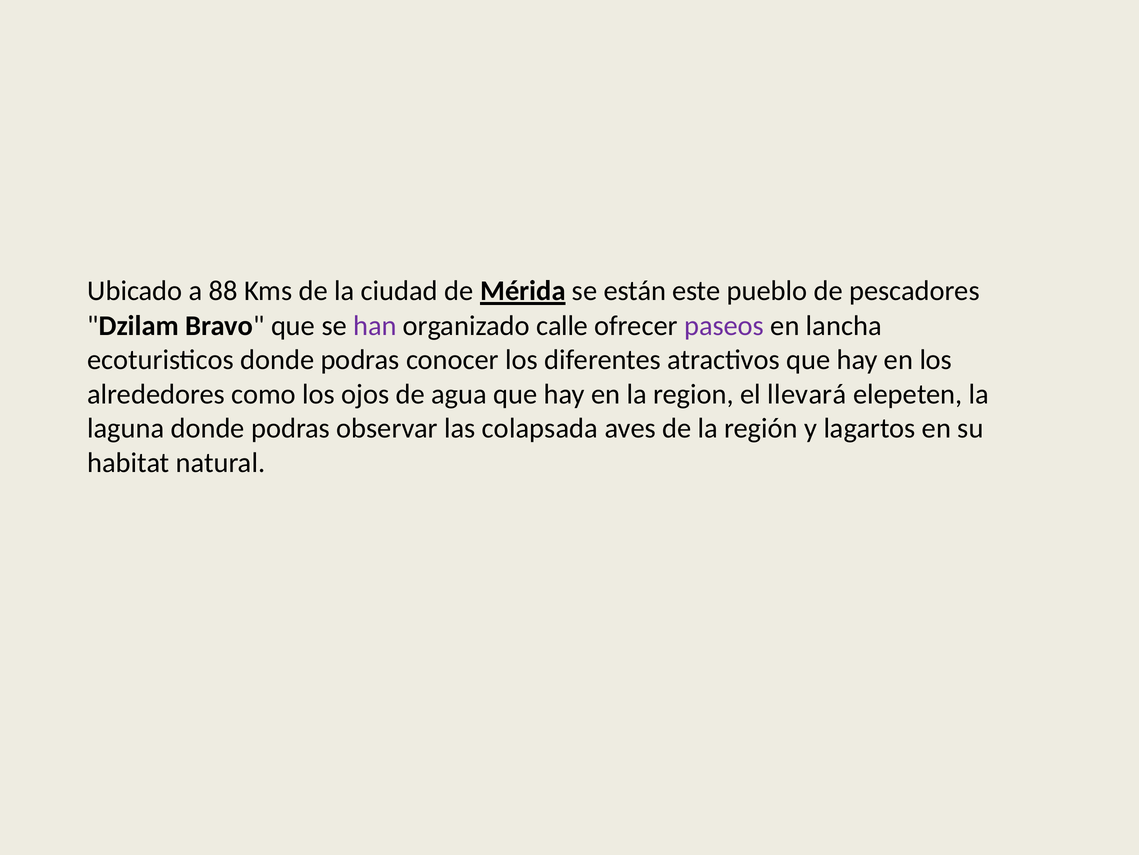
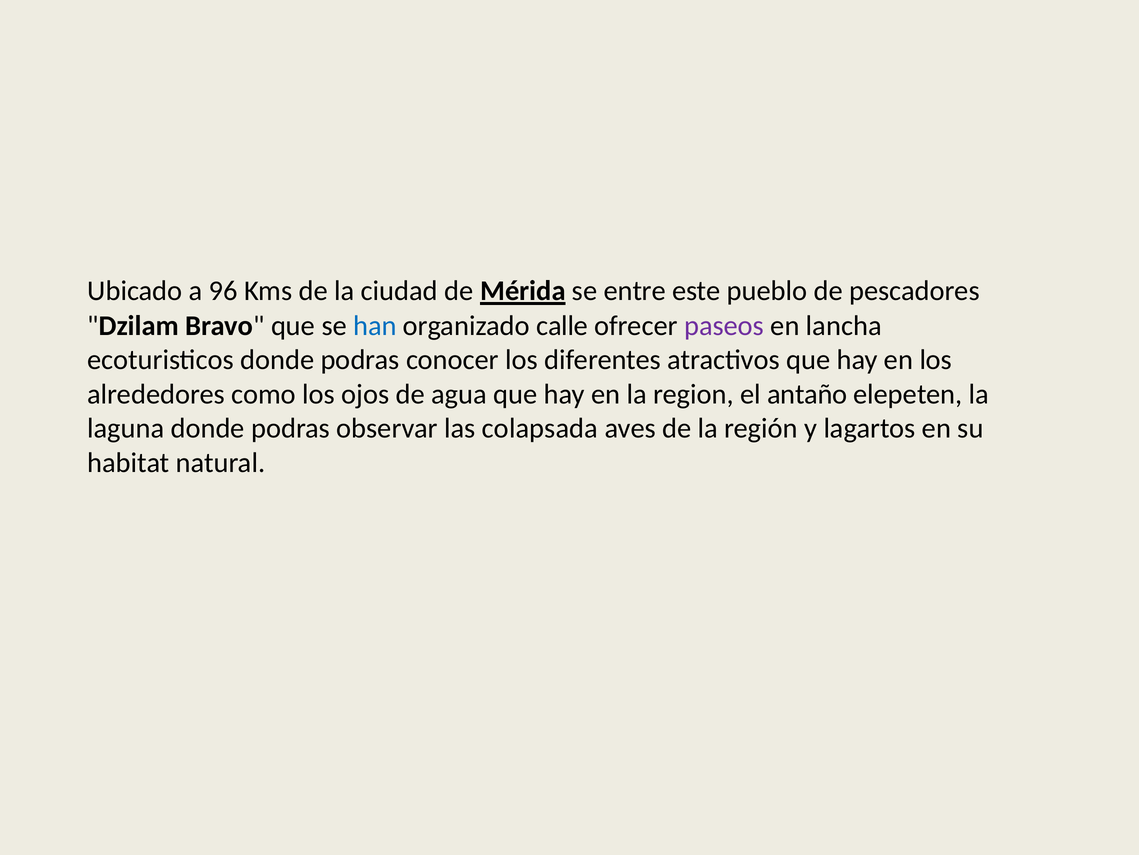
88: 88 -> 96
están: están -> entre
han colour: purple -> blue
llevará: llevará -> antaño
